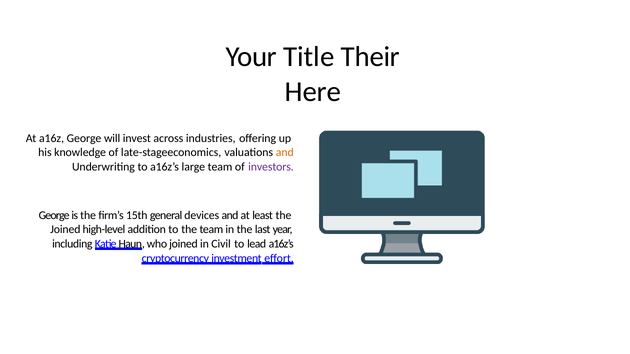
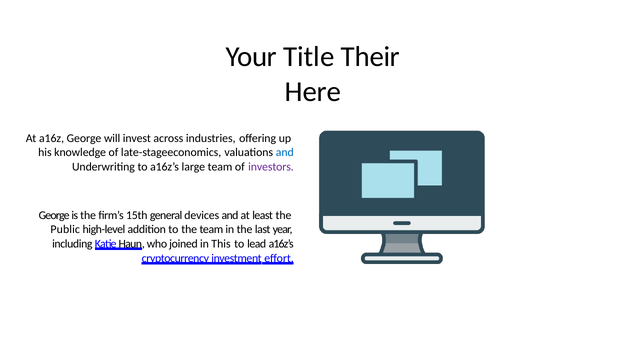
and at (285, 153) colour: orange -> blue
Joined at (65, 230): Joined -> Public
Civil: Civil -> This
